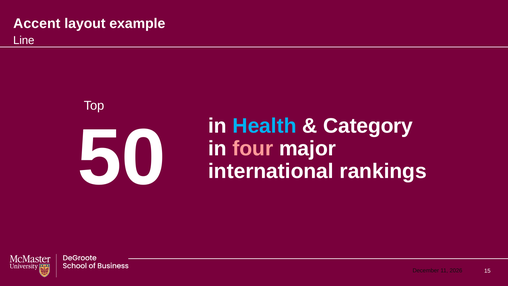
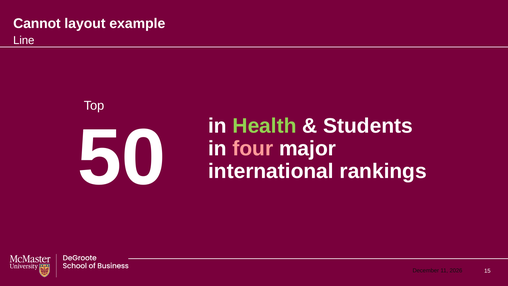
Accent: Accent -> Cannot
Health colour: light blue -> light green
Category: Category -> Students
